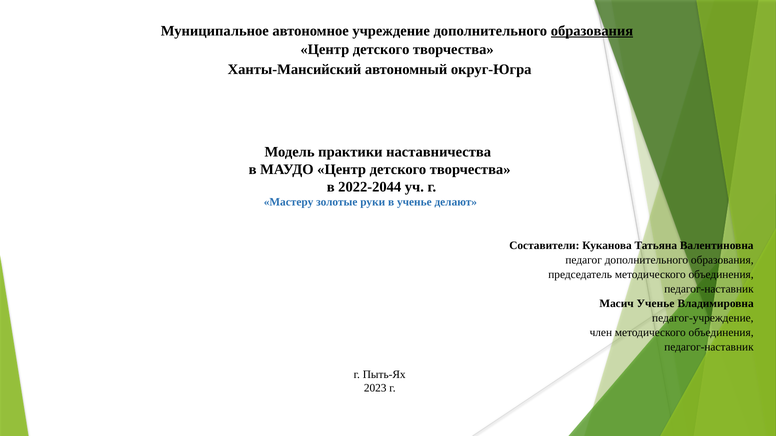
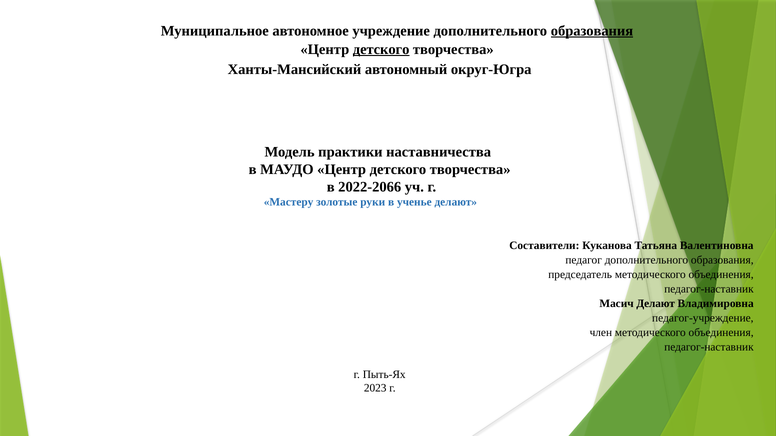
детского at (381, 49) underline: none -> present
2022-2044: 2022-2044 -> 2022-2066
Масич Ученье: Ученье -> Делают
